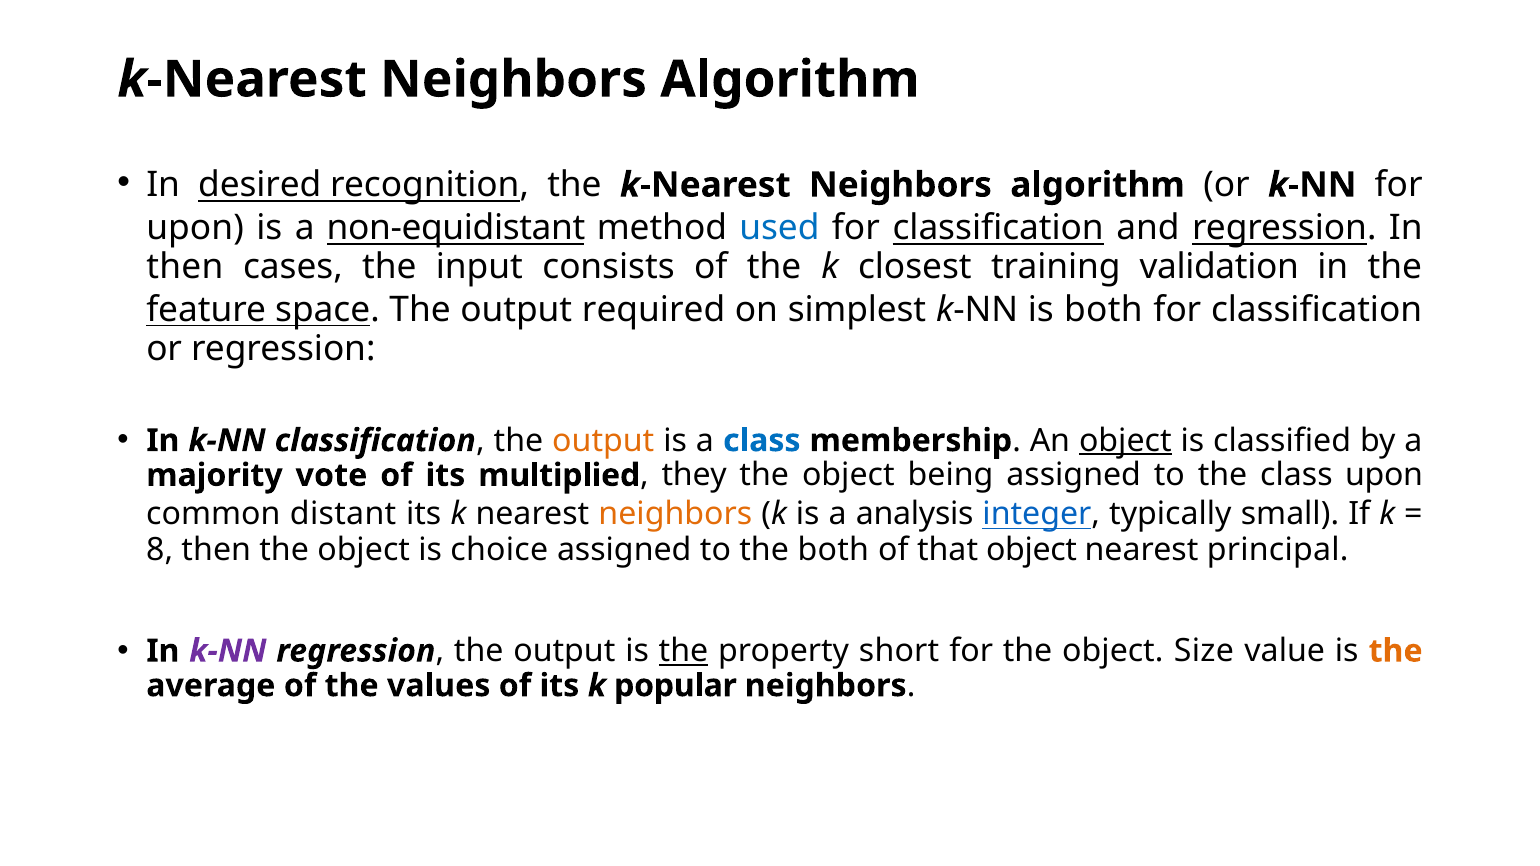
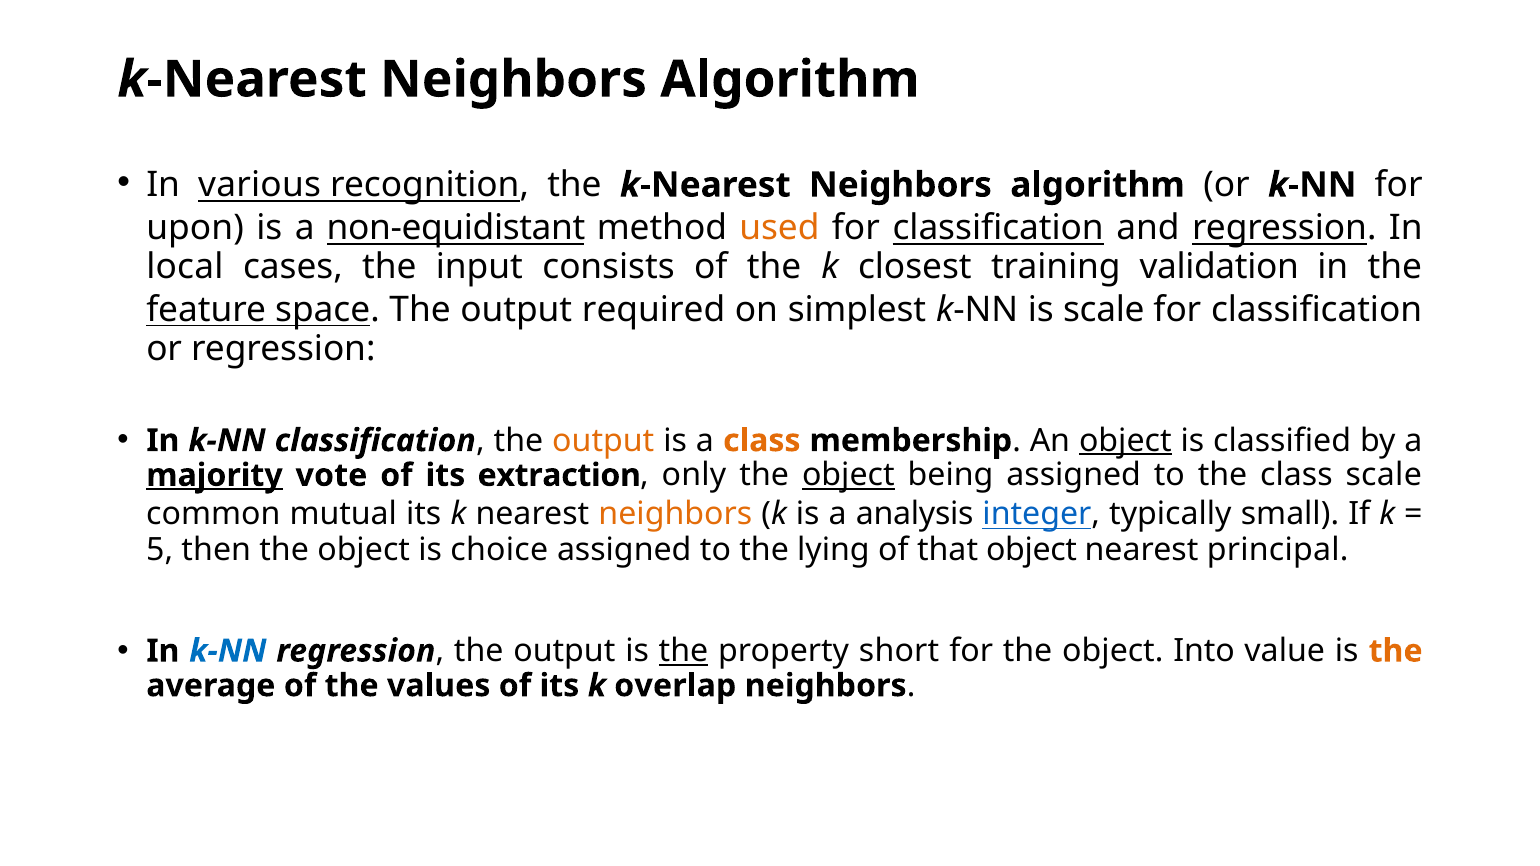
desired: desired -> various
used colour: blue -> orange
then at (185, 267): then -> local
is both: both -> scale
class at (762, 441) colour: blue -> orange
majority underline: none -> present
multiplied: multiplied -> extraction
they: they -> only
object at (848, 475) underline: none -> present
class upon: upon -> scale
distant: distant -> mutual
8: 8 -> 5
the both: both -> lying
k-NN at (228, 651) colour: purple -> blue
Size: Size -> Into
popular: popular -> overlap
